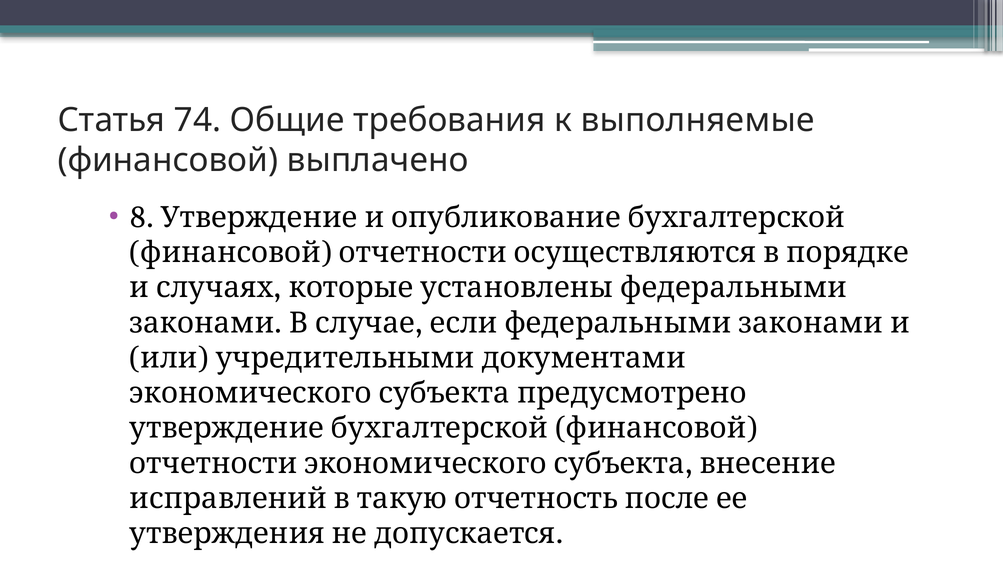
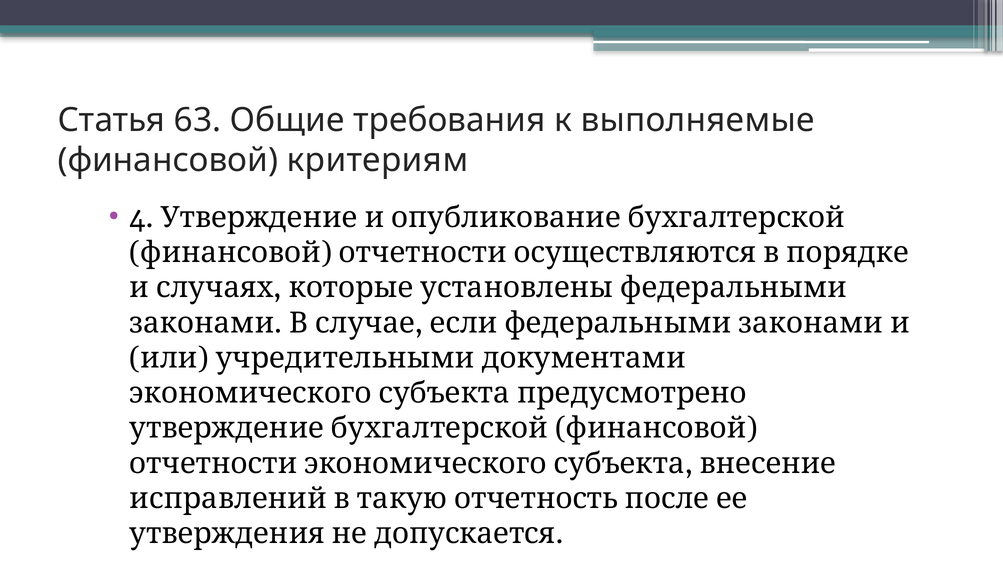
74: 74 -> 63
выплачено: выплачено -> критериям
8: 8 -> 4
